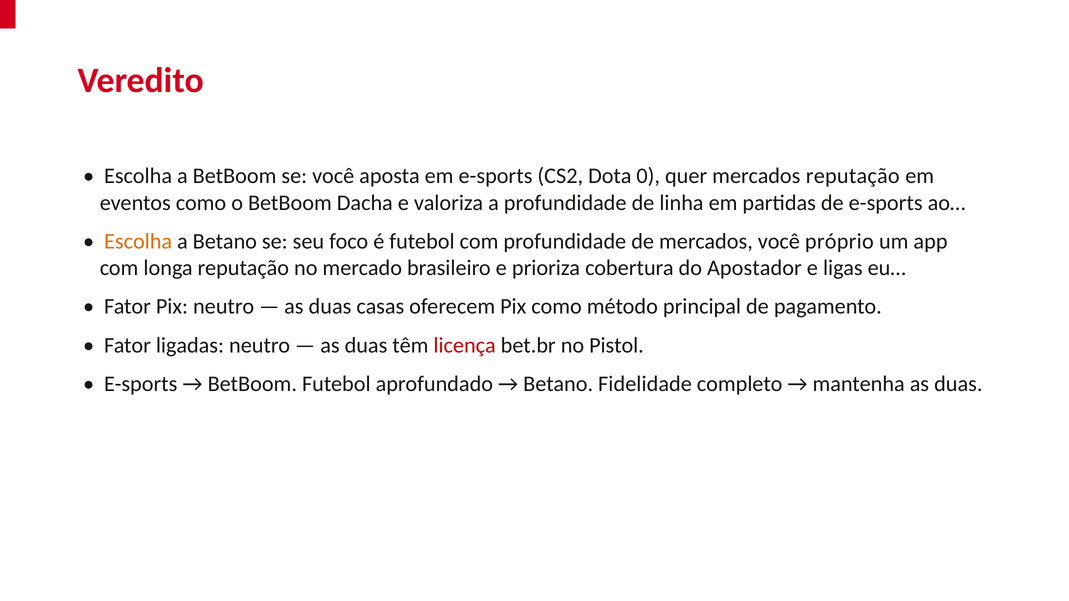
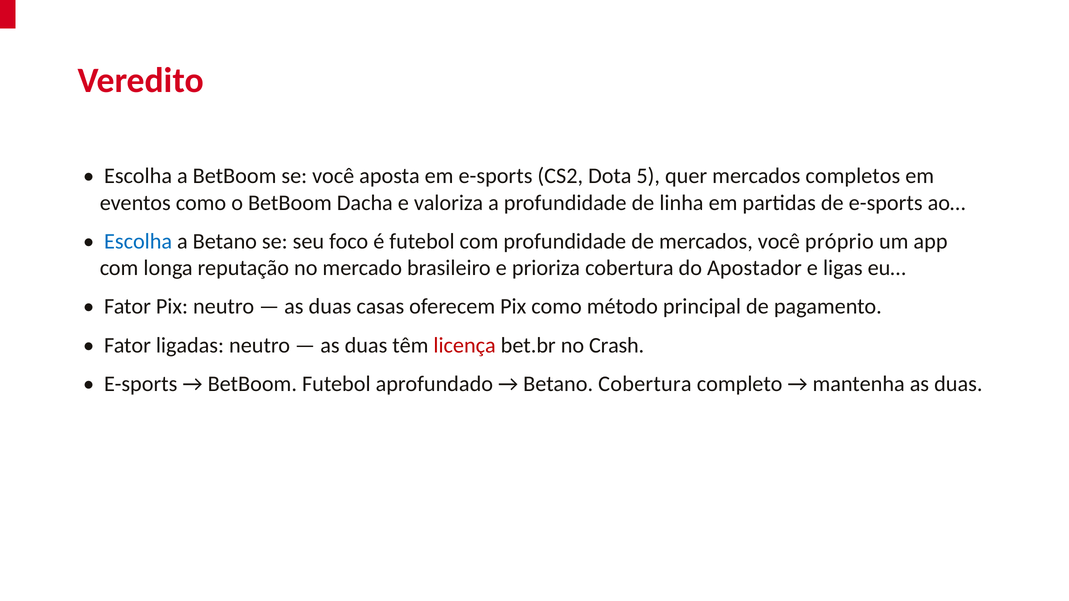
0: 0 -> 5
mercados reputação: reputação -> completos
Escolha at (138, 241) colour: orange -> blue
Pistol: Pistol -> Crash
Betano Fidelidade: Fidelidade -> Cobertura
